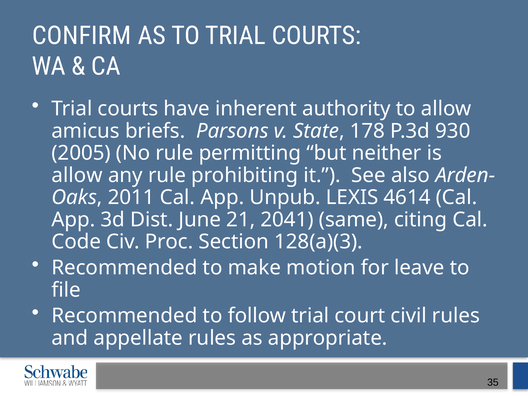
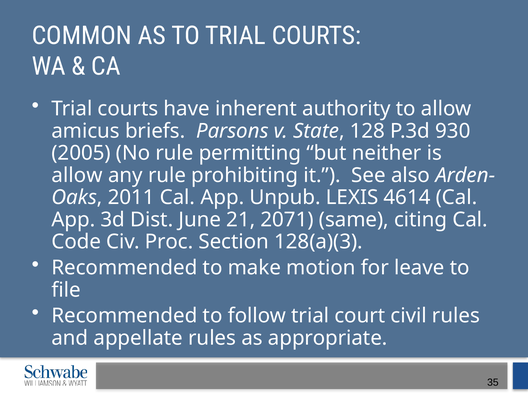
CONFIRM: CONFIRM -> COMMON
178: 178 -> 128
2041: 2041 -> 2071
